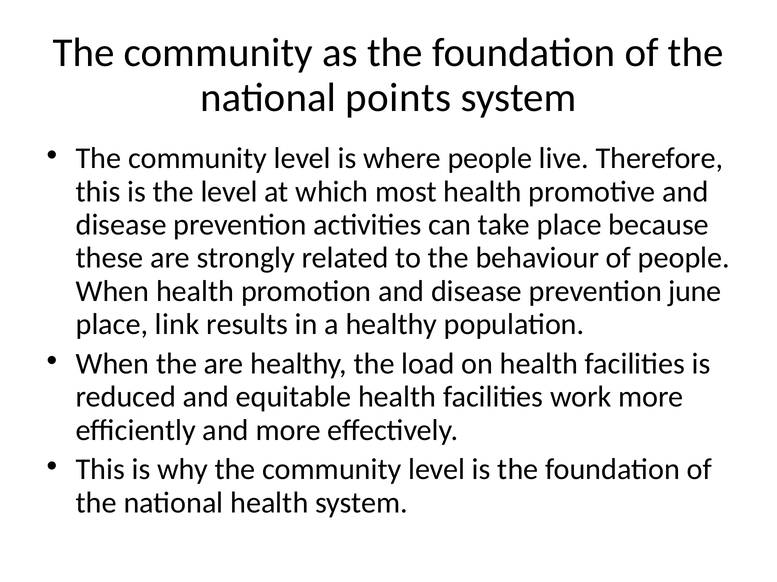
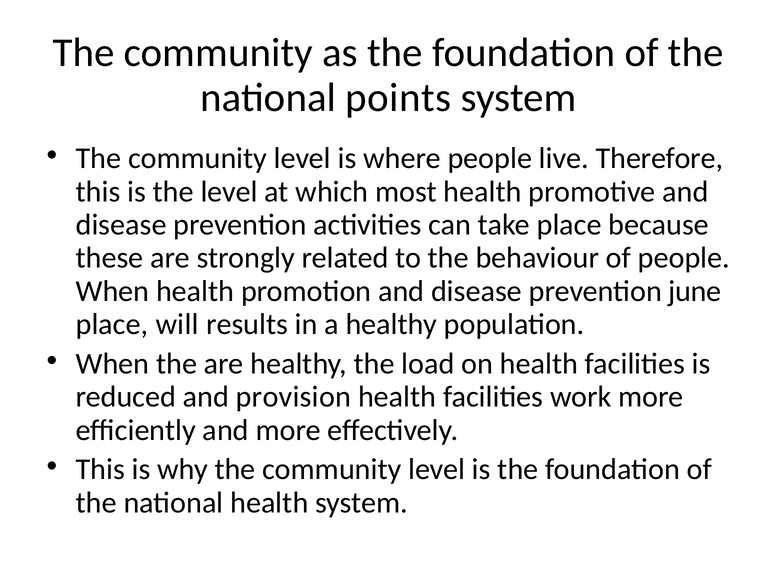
link: link -> will
equitable: equitable -> provision
